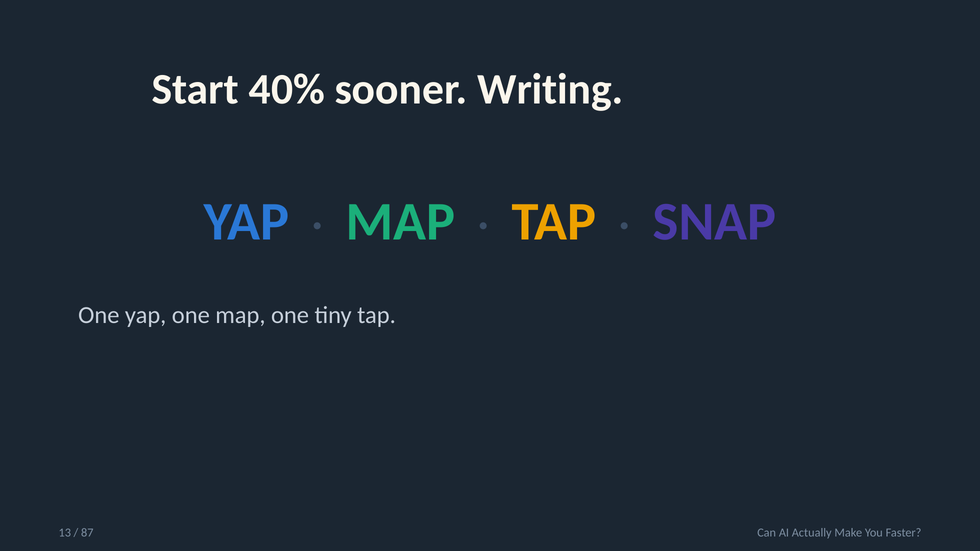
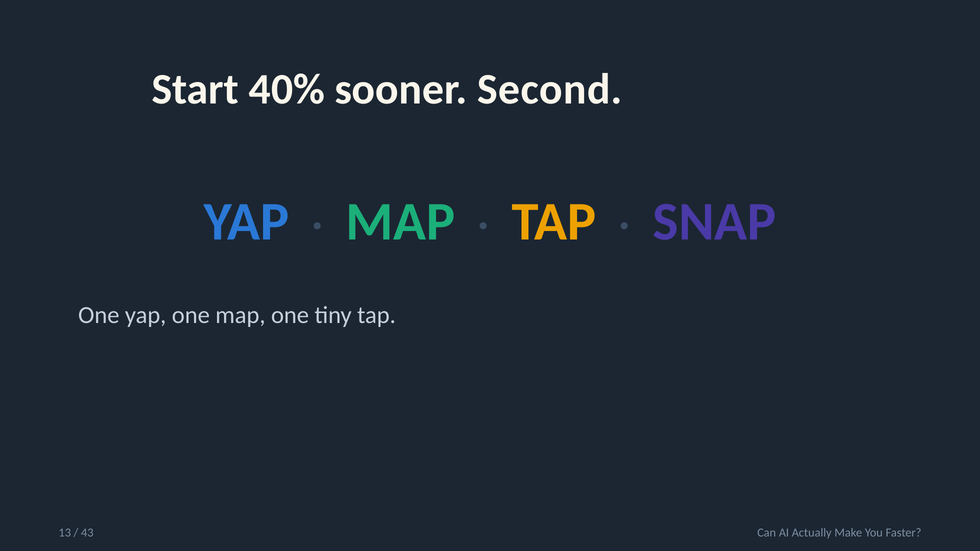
Writing: Writing -> Second
87: 87 -> 43
